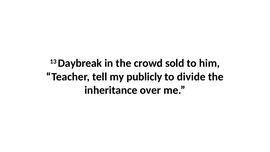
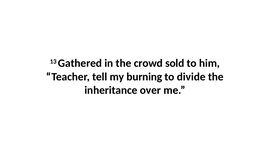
Daybreak: Daybreak -> Gathered
publicly: publicly -> burning
